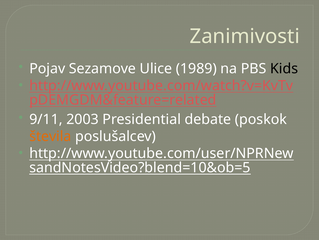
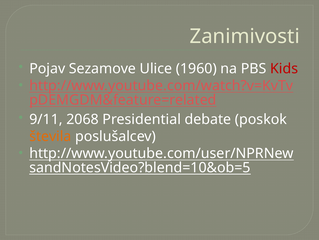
1989: 1989 -> 1960
Kids colour: black -> red
2003: 2003 -> 2068
